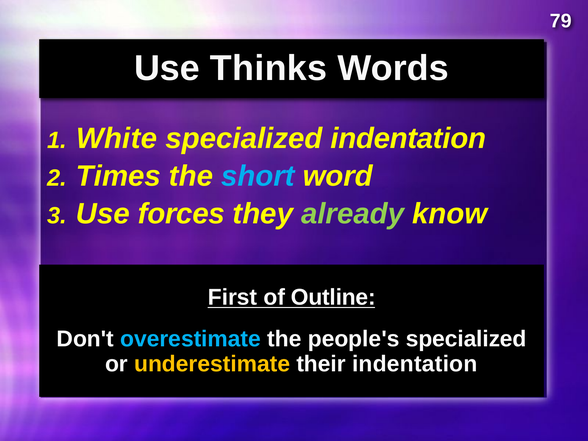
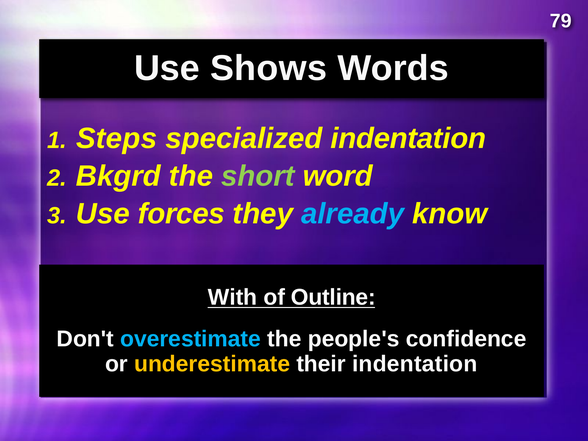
Thinks: Thinks -> Shows
White: White -> Steps
Times: Times -> Bkgrd
short colour: light blue -> light green
already colour: light green -> light blue
First: First -> With
people's specialized: specialized -> confidence
